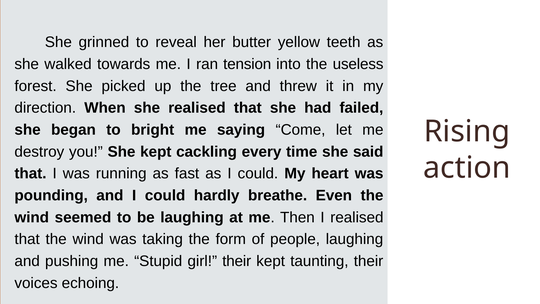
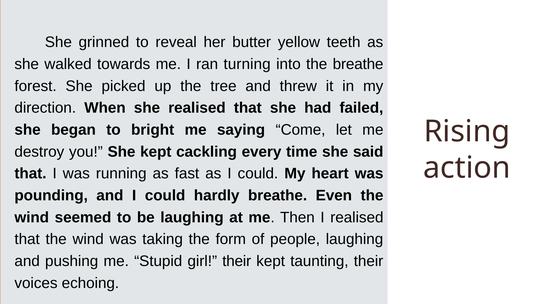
tension: tension -> turning
the useless: useless -> breathe
